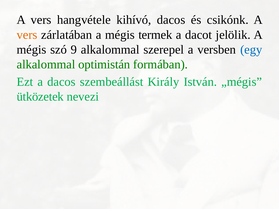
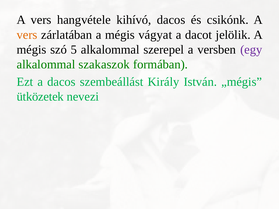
termek: termek -> vágyat
9: 9 -> 5
egy colour: blue -> purple
optimistán: optimistán -> szakaszok
